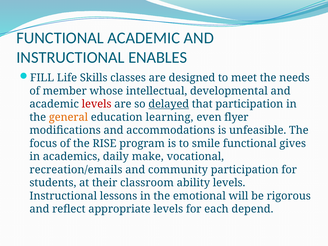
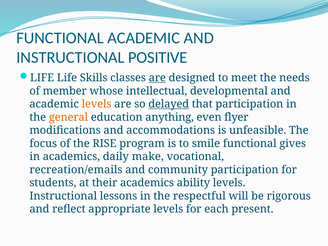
ENABLES: ENABLES -> POSITIVE
FILL at (42, 78): FILL -> LIFE
are at (157, 78) underline: none -> present
levels at (97, 104) colour: red -> orange
learning: learning -> anything
their classroom: classroom -> academics
emotional: emotional -> respectful
depend: depend -> present
